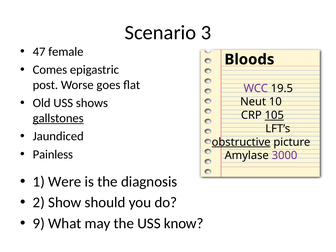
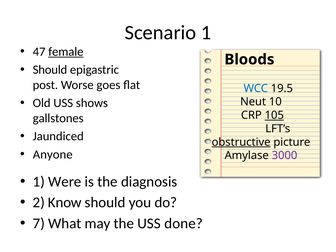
Scenario 3: 3 -> 1
female underline: none -> present
Comes at (50, 70): Comes -> Should
WCC colour: purple -> blue
gallstones underline: present -> none
Painless: Painless -> Anyone
Show: Show -> Know
9: 9 -> 7
know: know -> done
